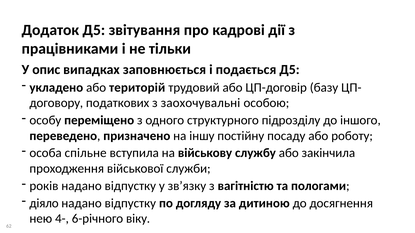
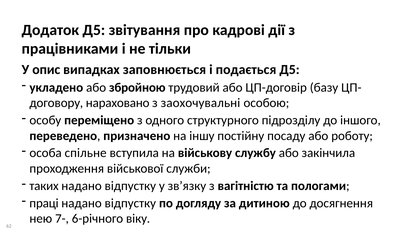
територій: територій -> збройною
податкових: податкових -> нараховано
років: років -> таких
діяло: діяло -> праці
4-: 4- -> 7-
